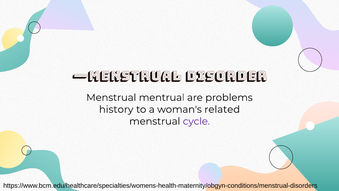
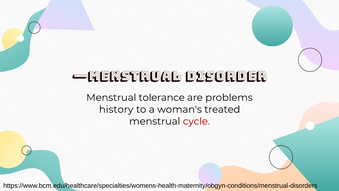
mentrual: mentrual -> tolerance
related: related -> treated
cycle colour: purple -> red
